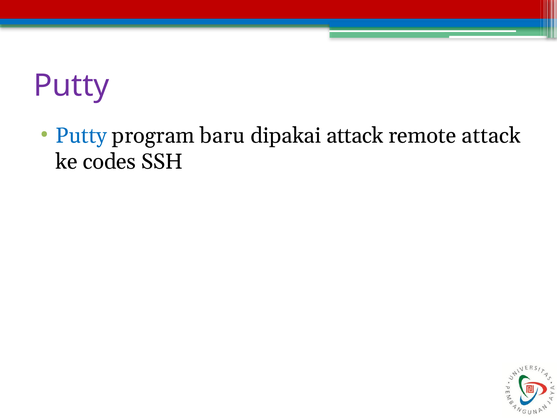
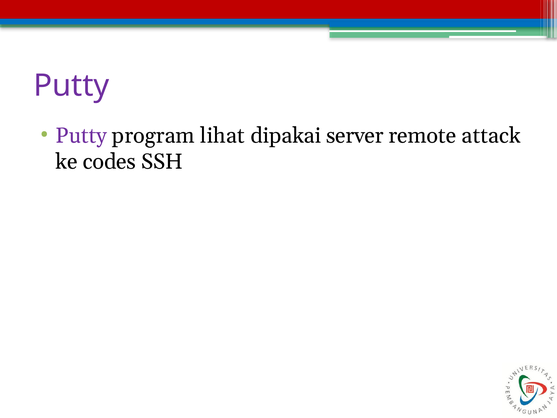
Putty at (81, 136) colour: blue -> purple
baru: baru -> lihat
dipakai attack: attack -> server
